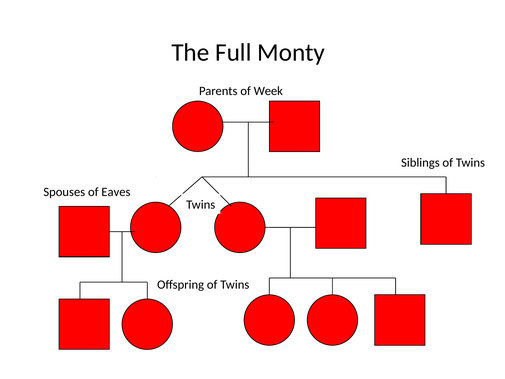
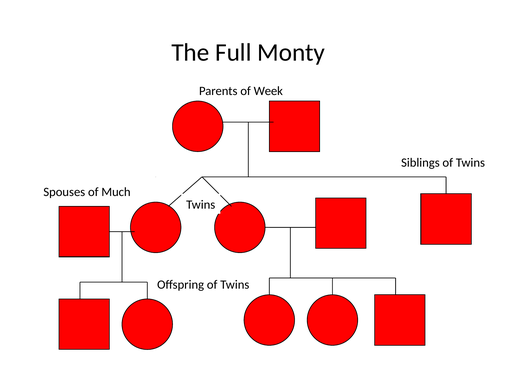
Eaves: Eaves -> Much
